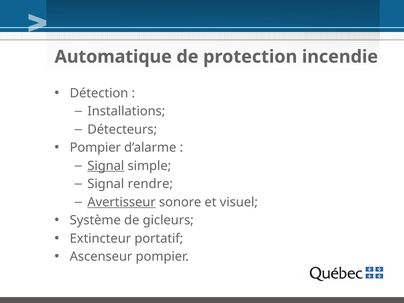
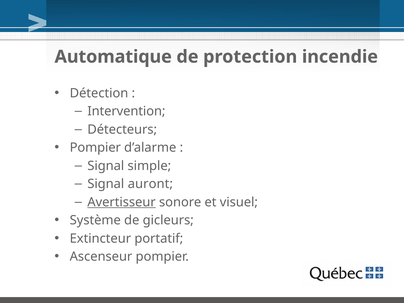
Installations: Installations -> Intervention
Signal at (106, 166) underline: present -> none
rendre: rendre -> auront
